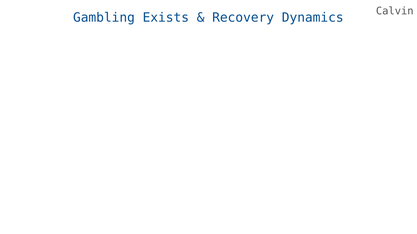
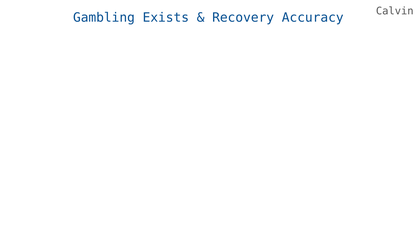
Dynamics: Dynamics -> Accuracy
